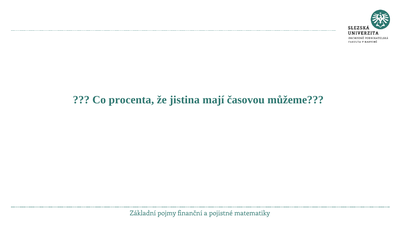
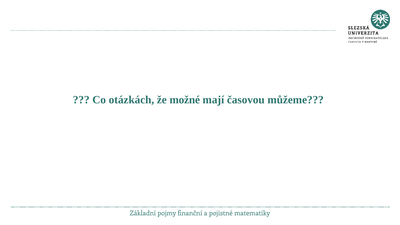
procenta: procenta -> otázkách
jistina: jistina -> možné
